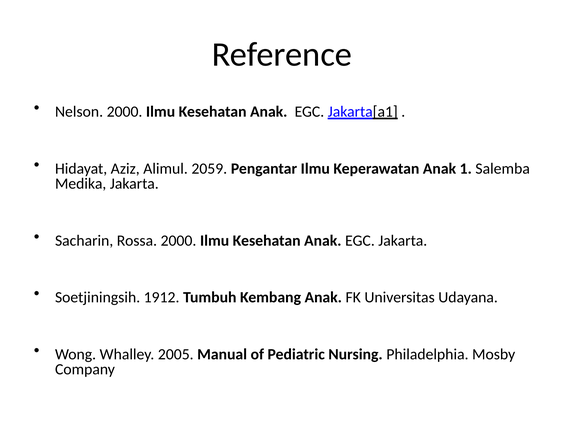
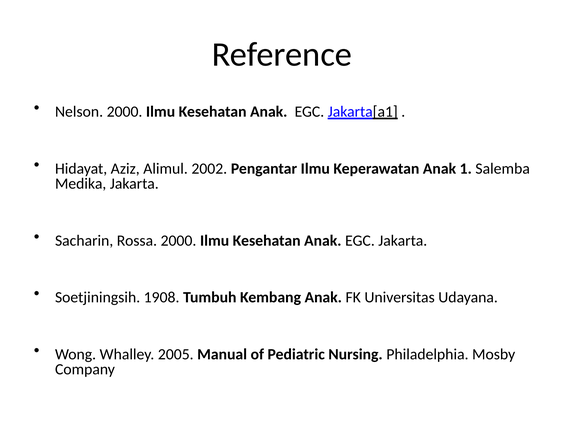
2059: 2059 -> 2002
1912: 1912 -> 1908
